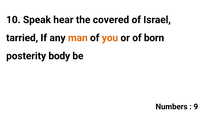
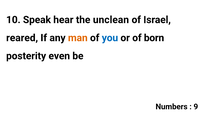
covered: covered -> unclean
tarried: tarried -> reared
you colour: orange -> blue
body: body -> even
